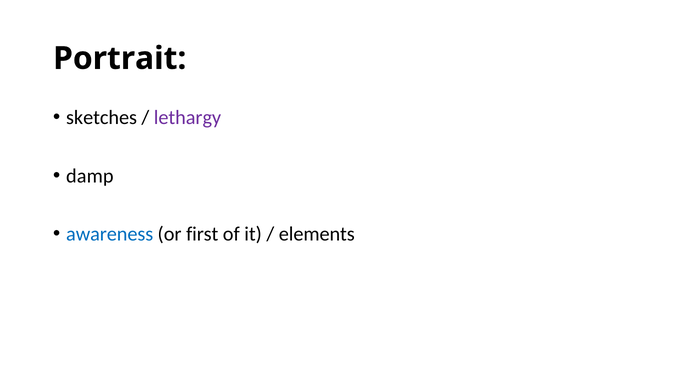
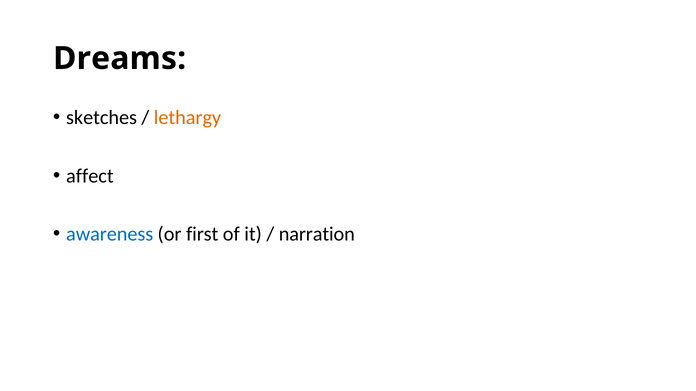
Portrait: Portrait -> Dreams
lethargy colour: purple -> orange
damp: damp -> affect
elements: elements -> narration
